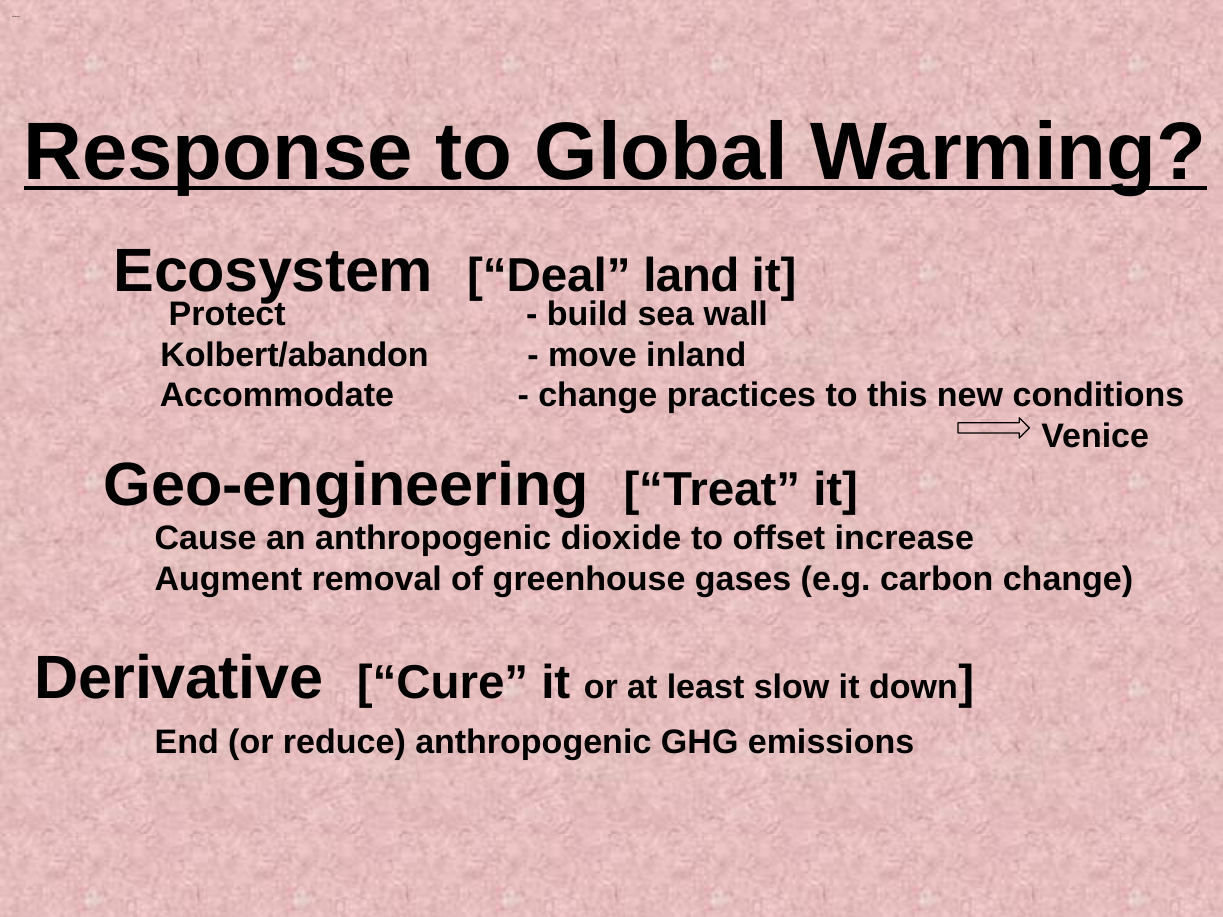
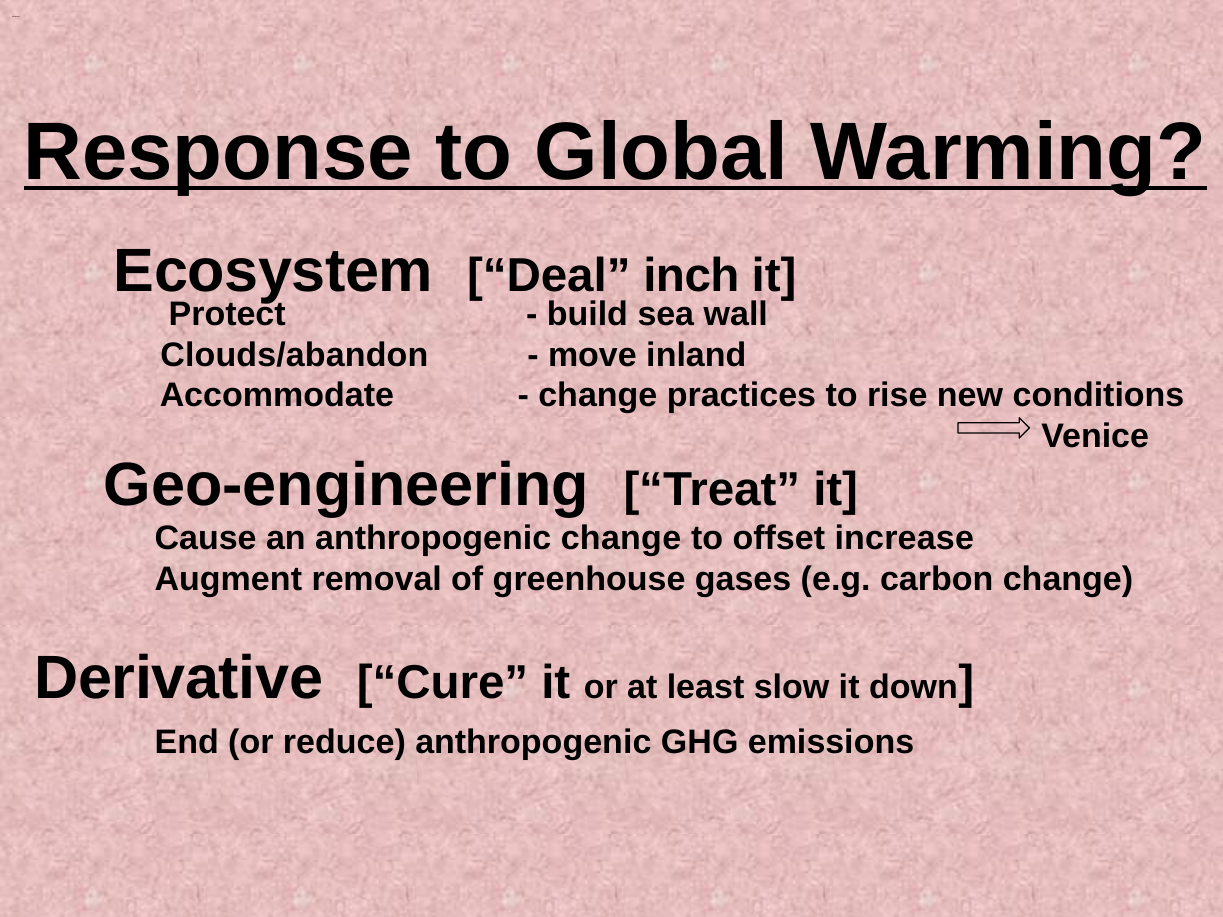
land: land -> inch
Kolbert/abandon: Kolbert/abandon -> Clouds/abandon
this: this -> rise
anthropogenic dioxide: dioxide -> change
